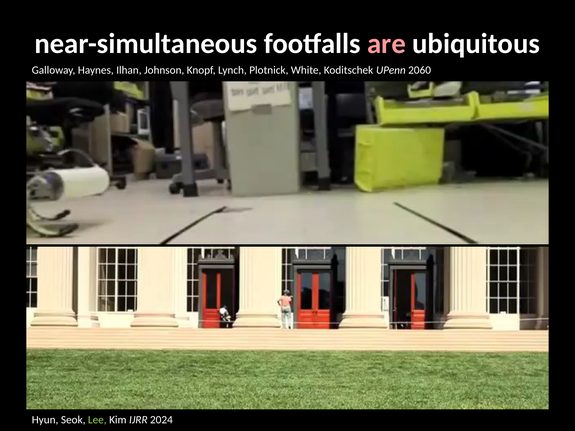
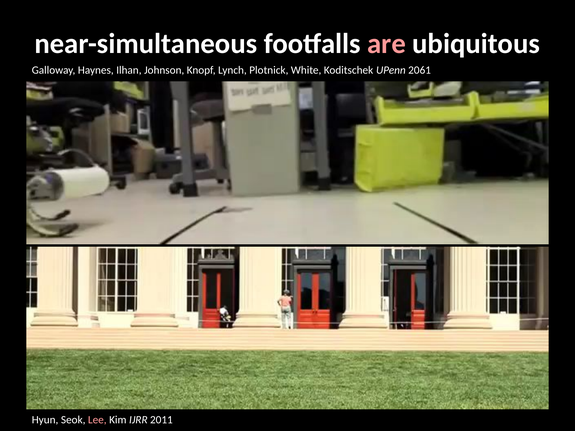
2060: 2060 -> 2061
Lee colour: light green -> pink
2024: 2024 -> 2011
